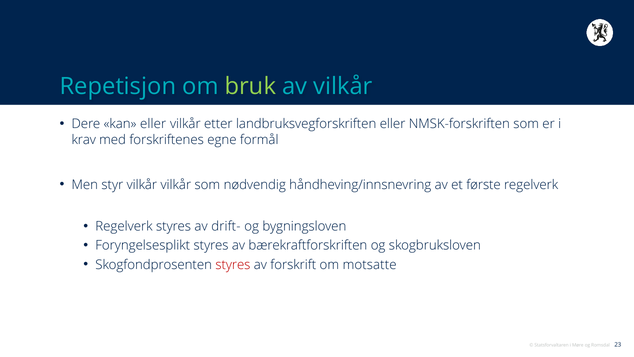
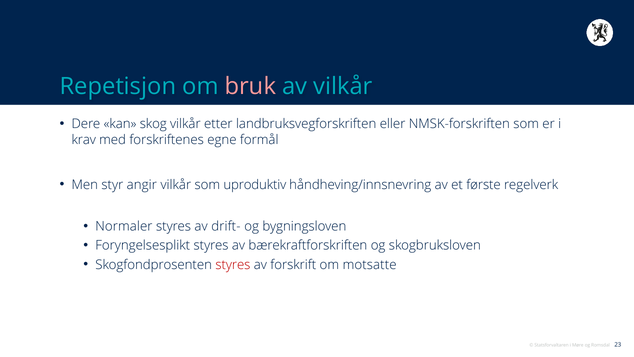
bruk colour: light green -> pink
kan eller: eller -> skog
styr vilkår: vilkår -> angir
nødvendig: nødvendig -> uproduktiv
Regelverk at (124, 226): Regelverk -> Normaler
